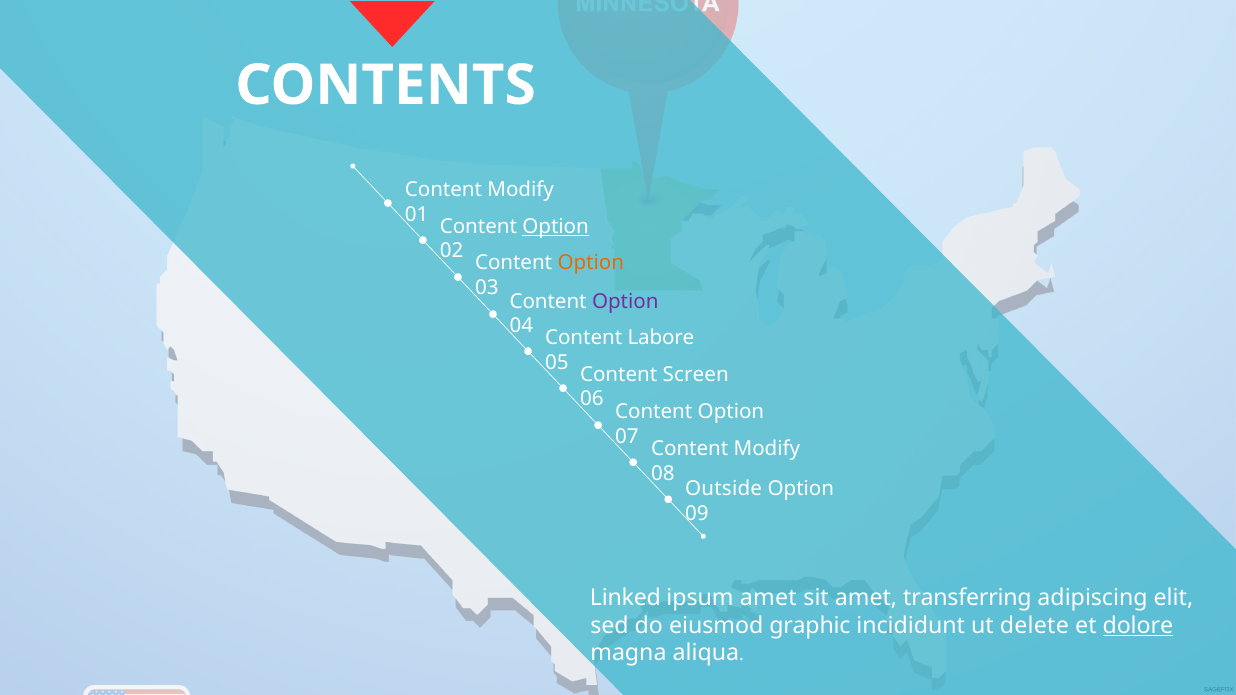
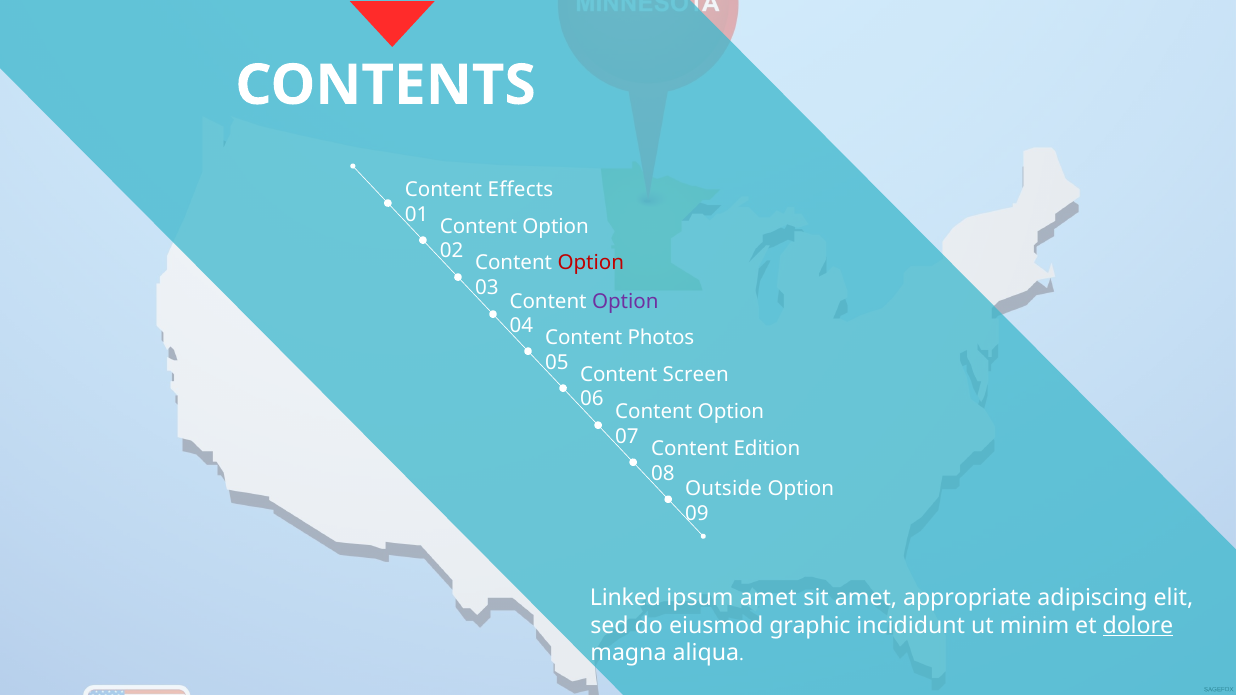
Modify at (521, 190): Modify -> Effects
Option at (556, 226) underline: present -> none
Option at (591, 263) colour: orange -> red
Labore: Labore -> Photos
Modify at (767, 449): Modify -> Edition
transferring: transferring -> appropriate
delete: delete -> minim
